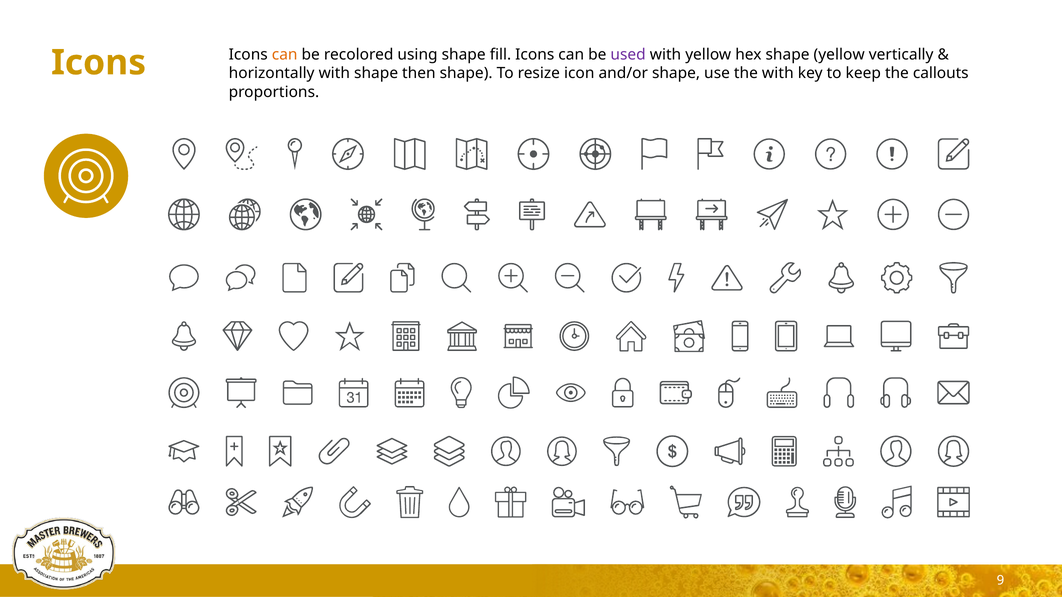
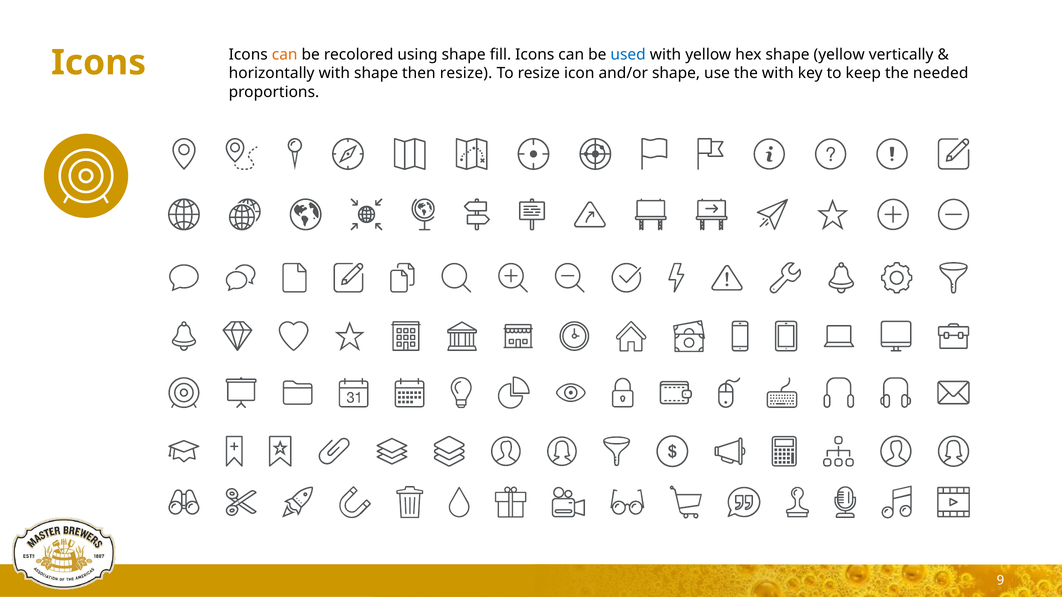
used colour: purple -> blue
then shape: shape -> resize
callouts: callouts -> needed
